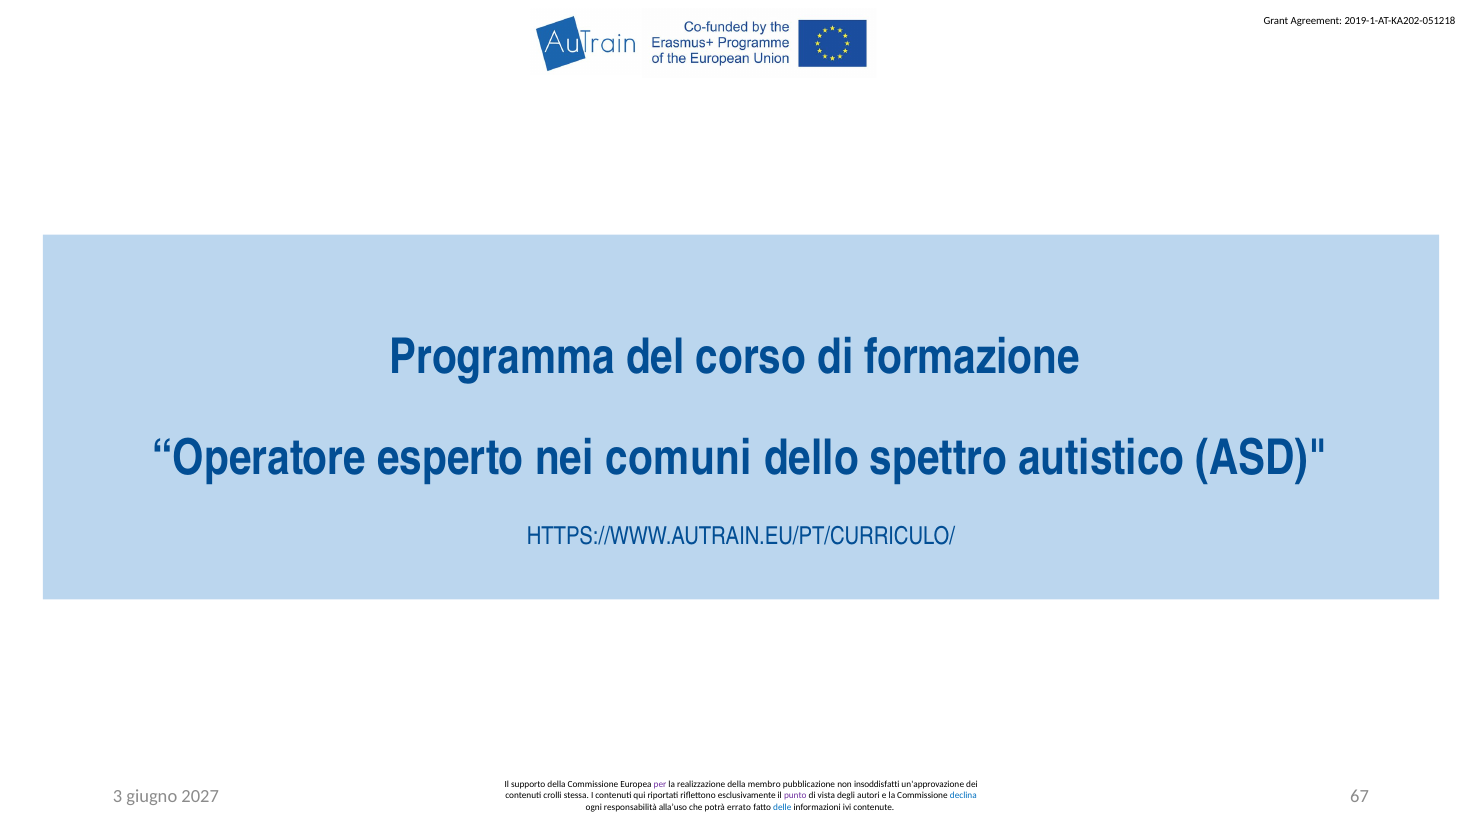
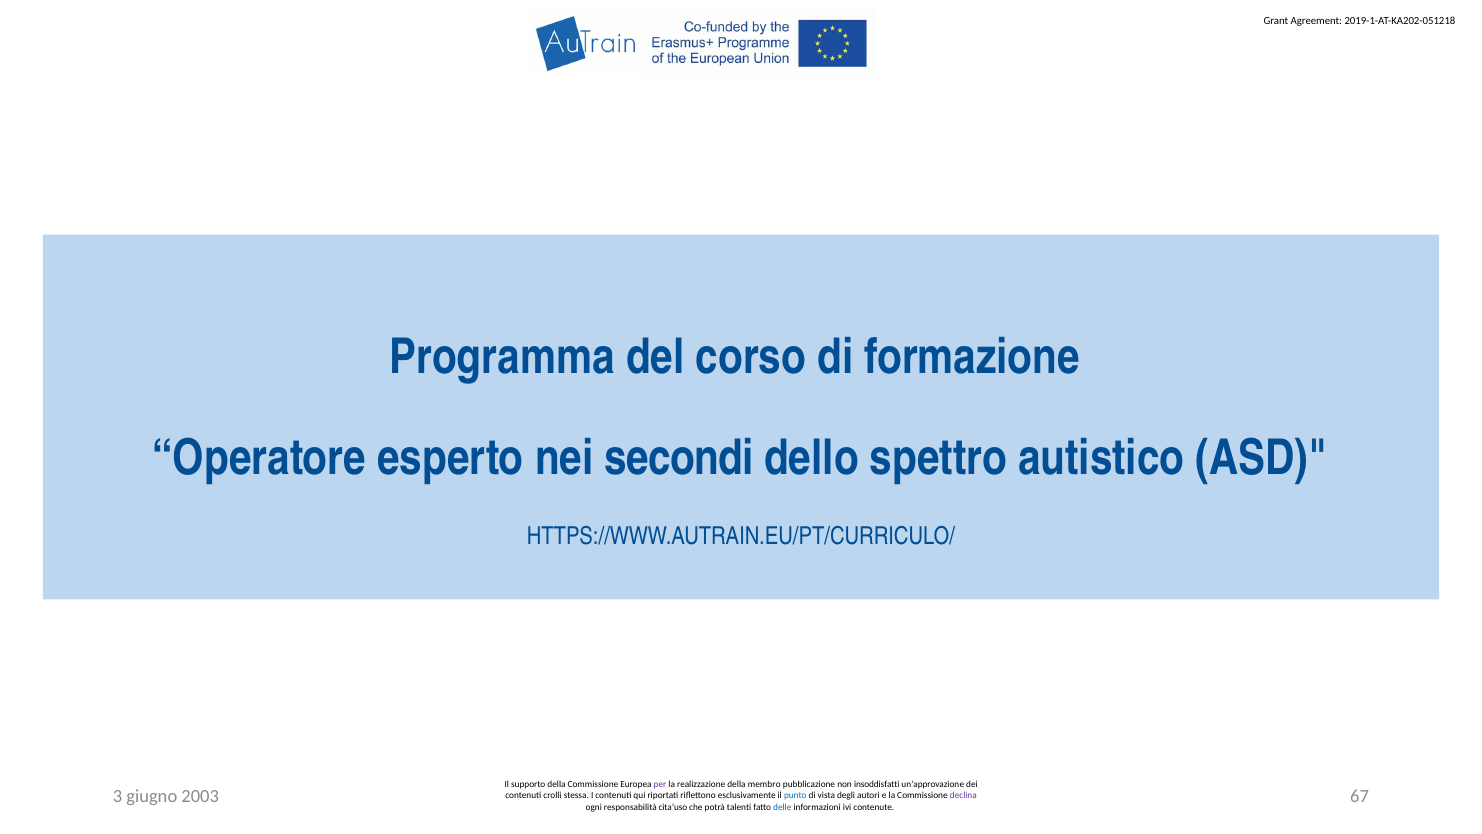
comuni: comuni -> secondi
2027: 2027 -> 2003
punto colour: purple -> blue
declina colour: blue -> purple
alla’uso: alla’uso -> cita’uso
errato: errato -> talenti
